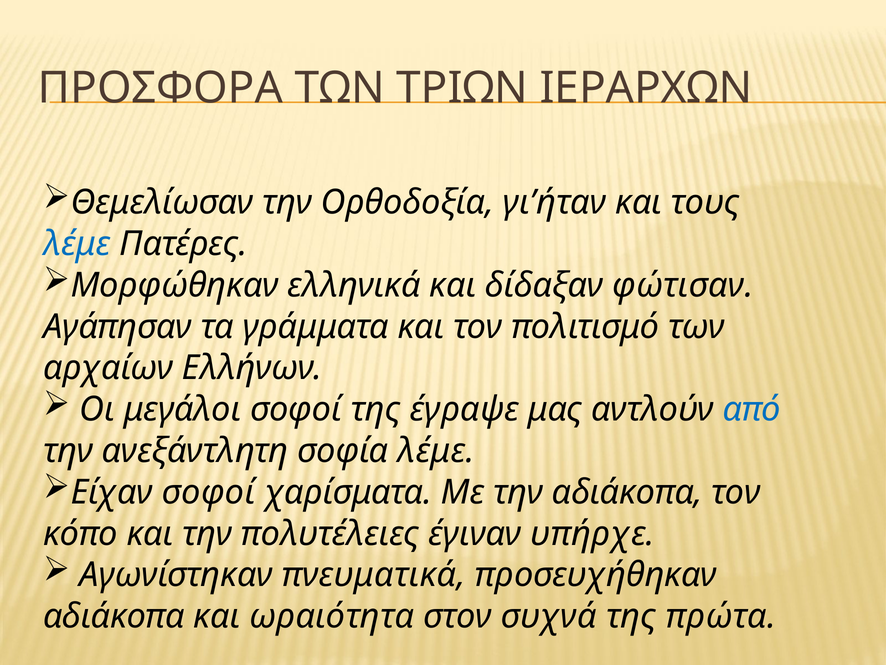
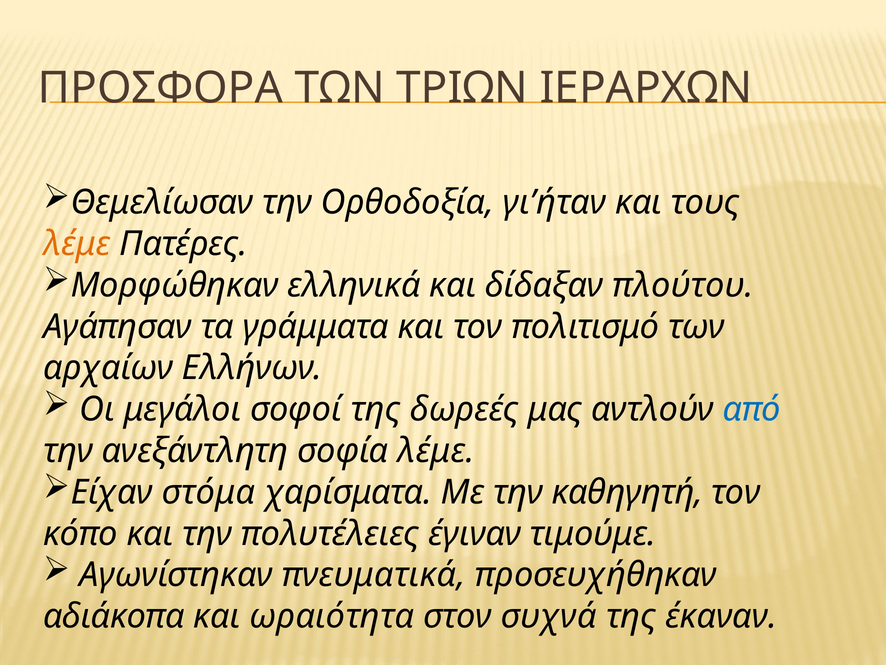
λέμε at (77, 244) colour: blue -> orange
φώτισαν: φώτισαν -> πλούτου
έγραψε: έγραψε -> δωρεές
Είχαν σοφοί: σοφοί -> στόμα
την αδιάκοπα: αδιάκοπα -> καθηγητή
υπήρχε: υπήρχε -> τιμούμε
πρώτα: πρώτα -> έκαναν
